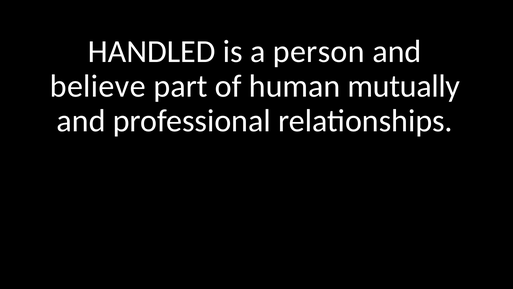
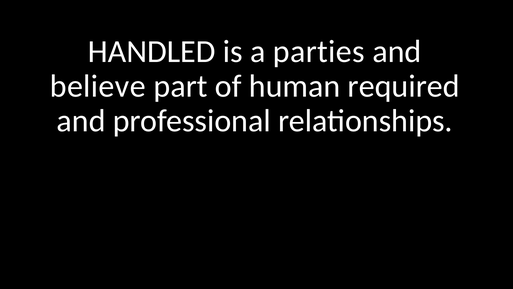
person: person -> parties
mutually: mutually -> required
